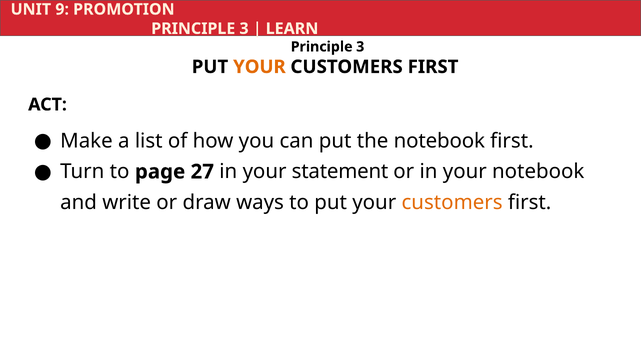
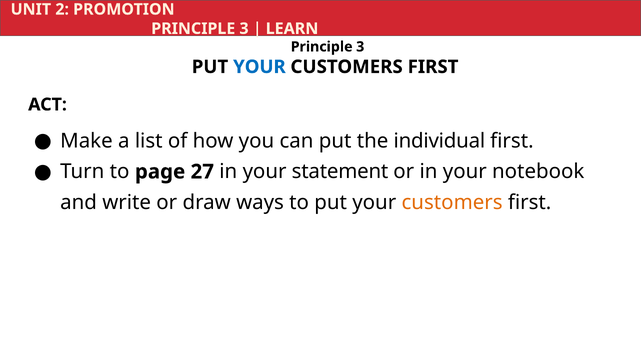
9: 9 -> 2
YOUR at (259, 67) colour: orange -> blue
the notebook: notebook -> individual
